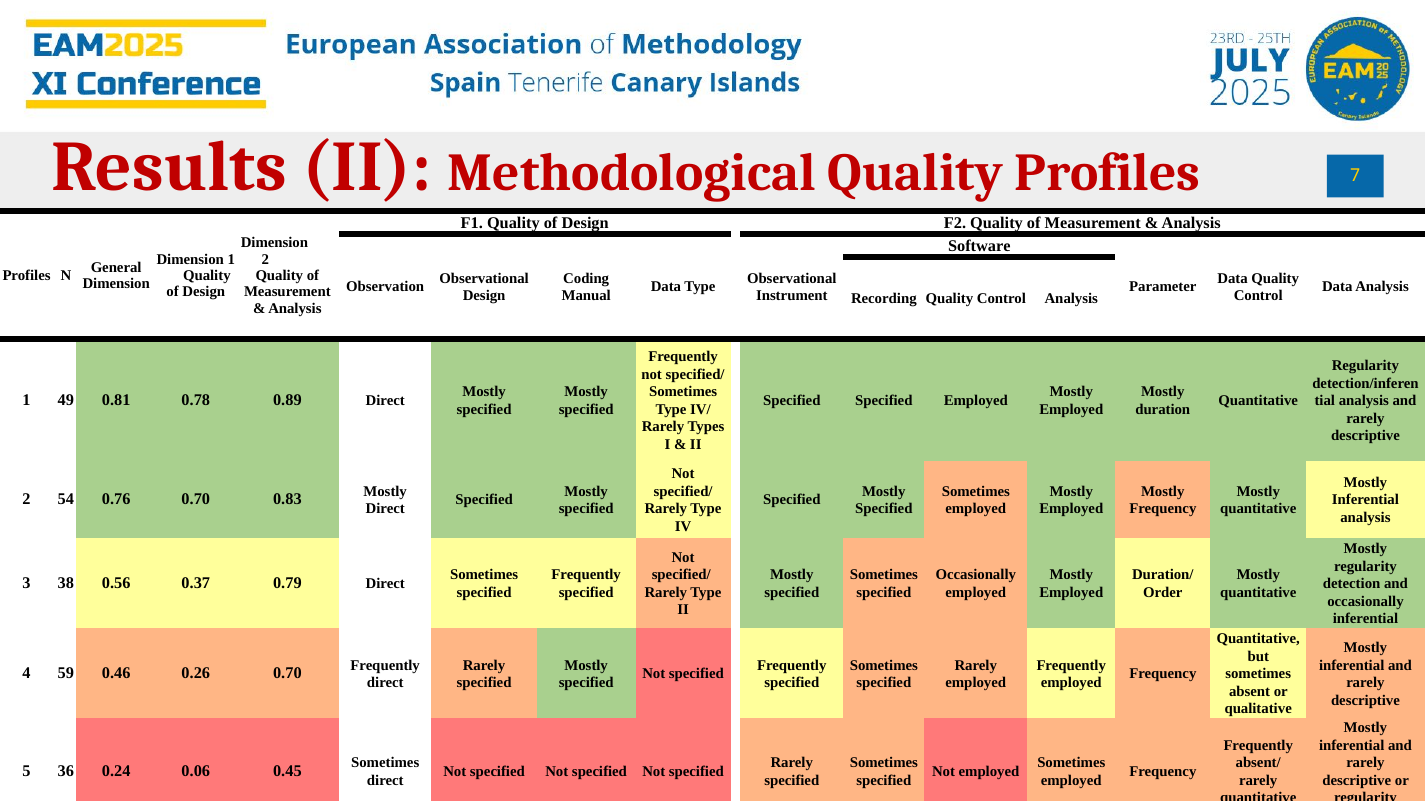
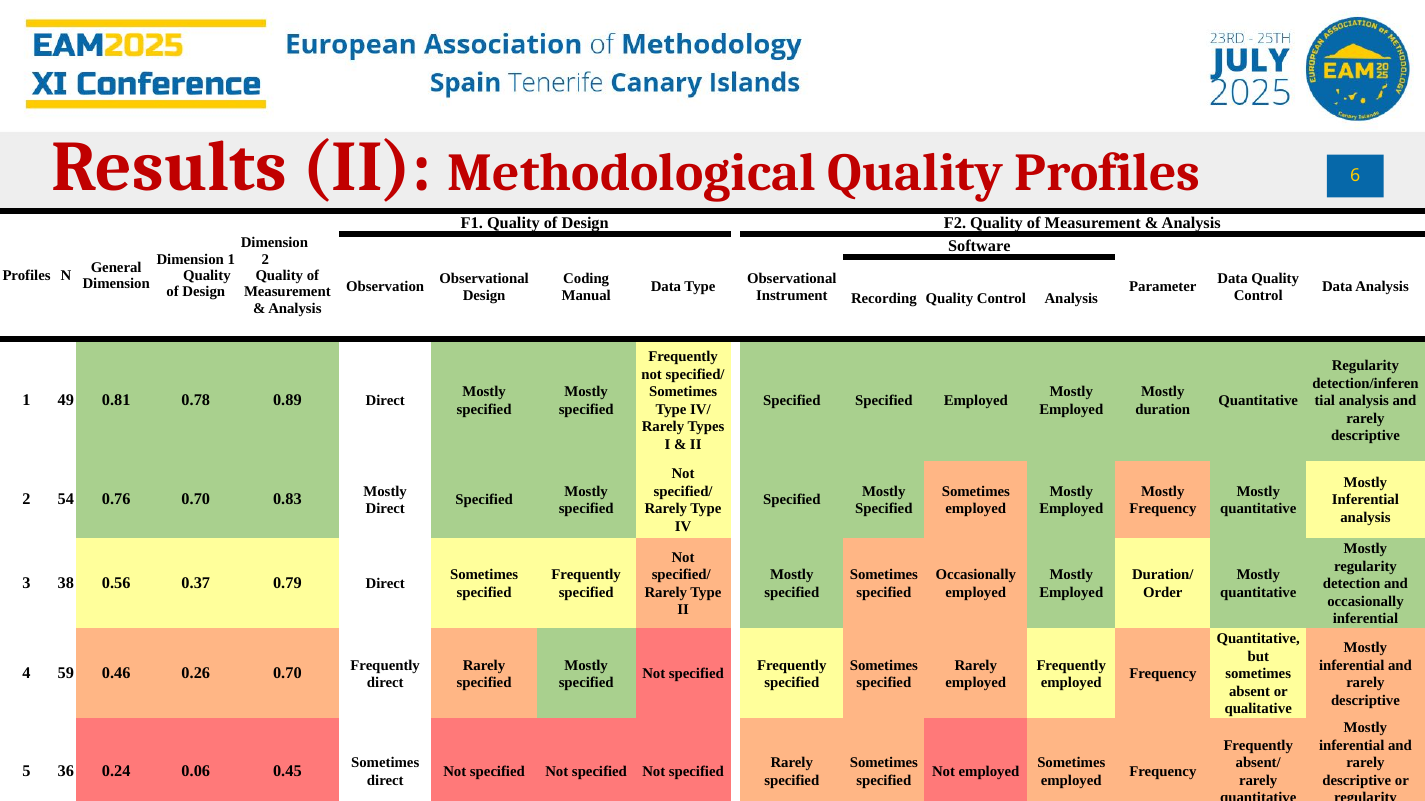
7: 7 -> 6
